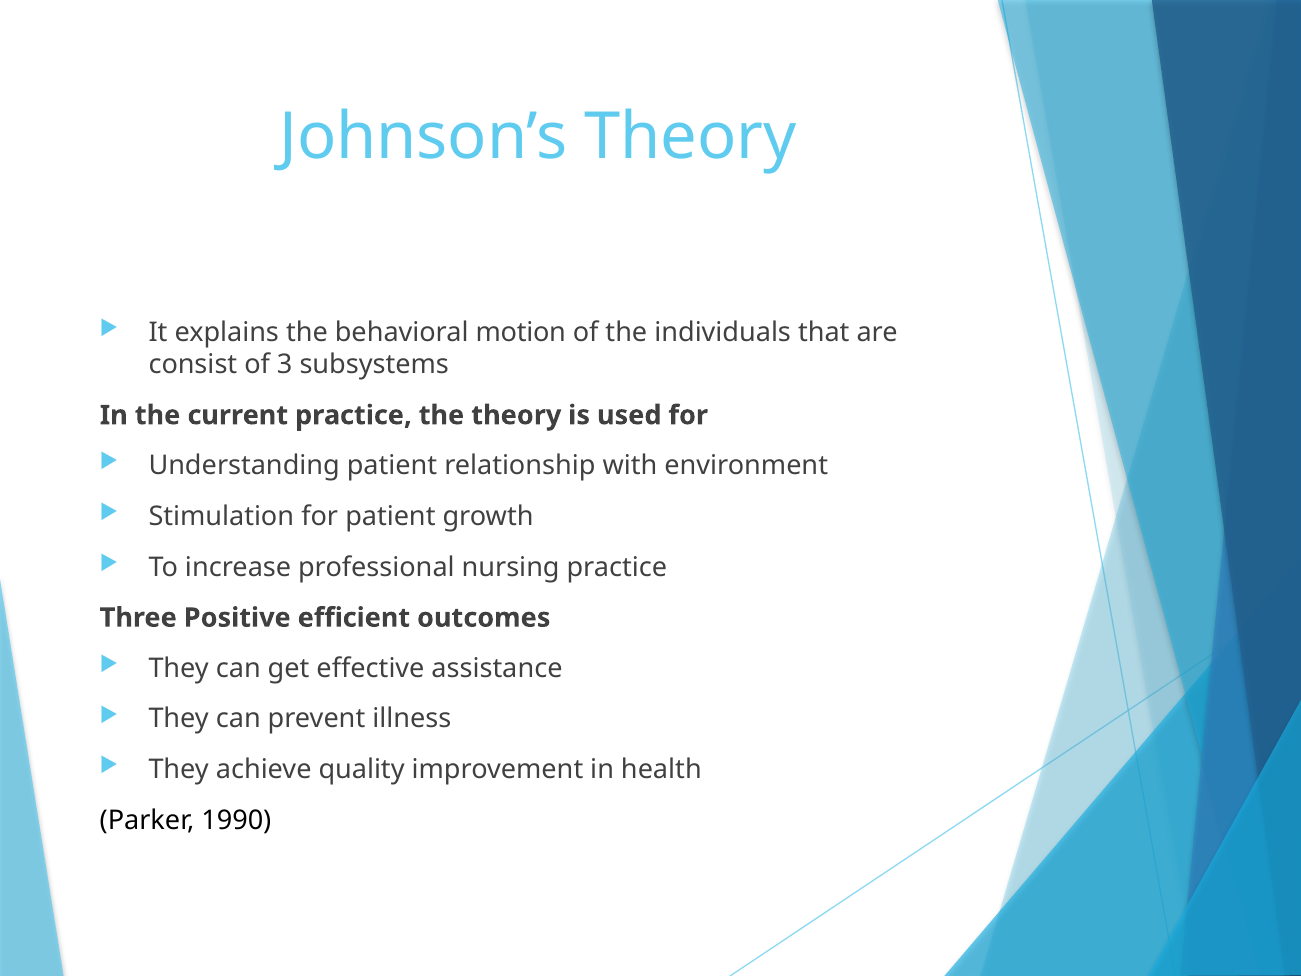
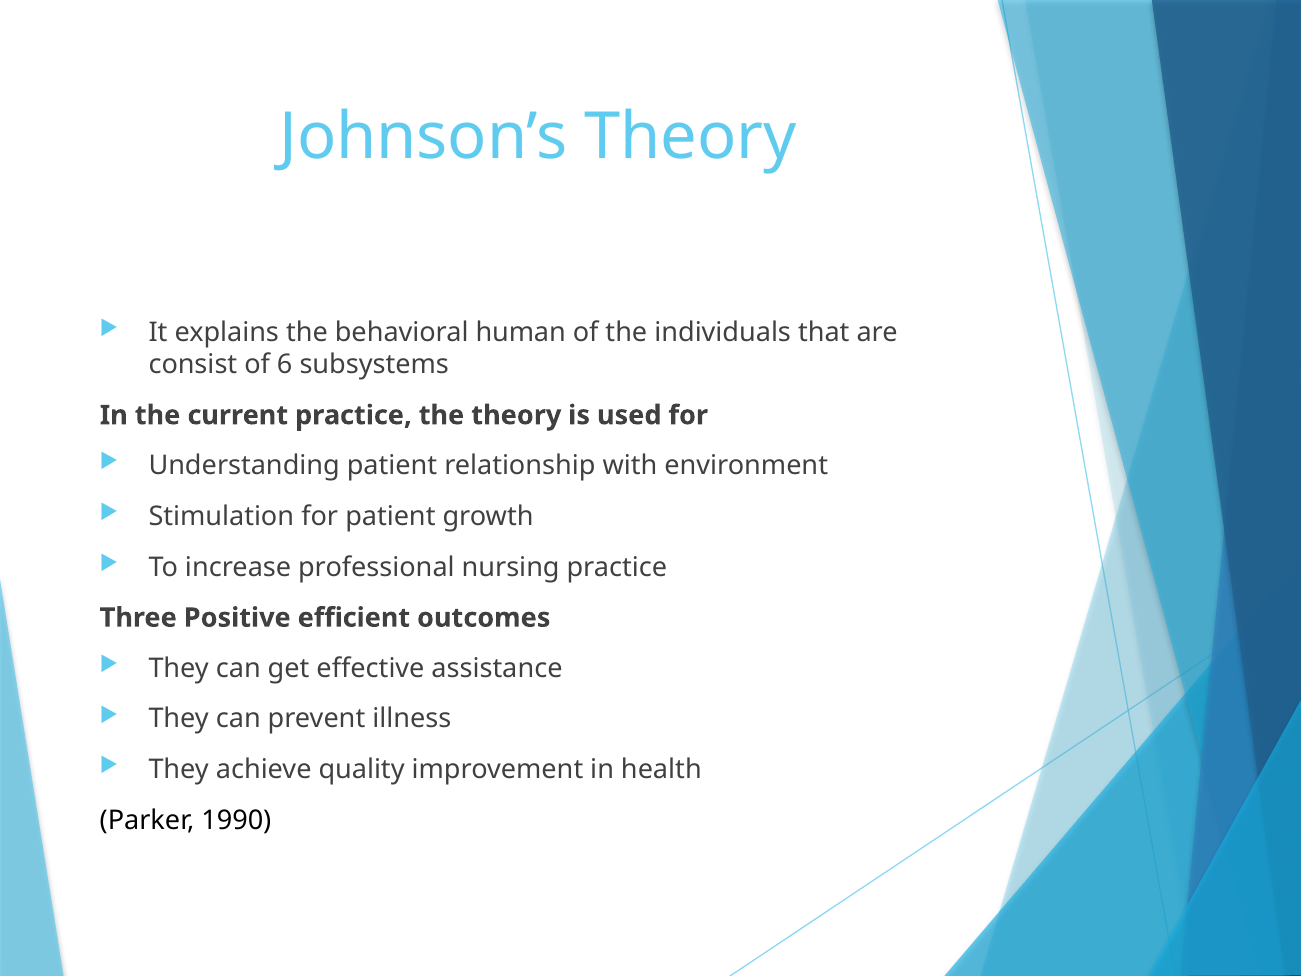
motion: motion -> human
3: 3 -> 6
